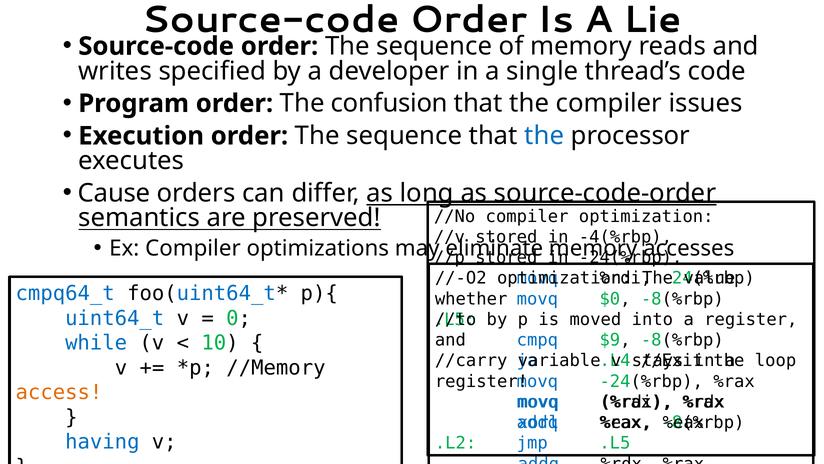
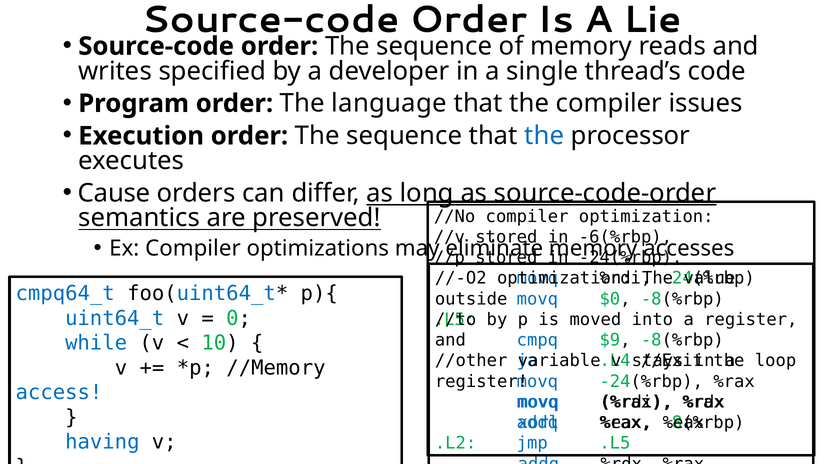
confusion: confusion -> language
-4(%rbp: -4(%rbp -> -6(%rbp
whether: whether -> outside
//carry: //carry -> //other
access colour: orange -> blue
